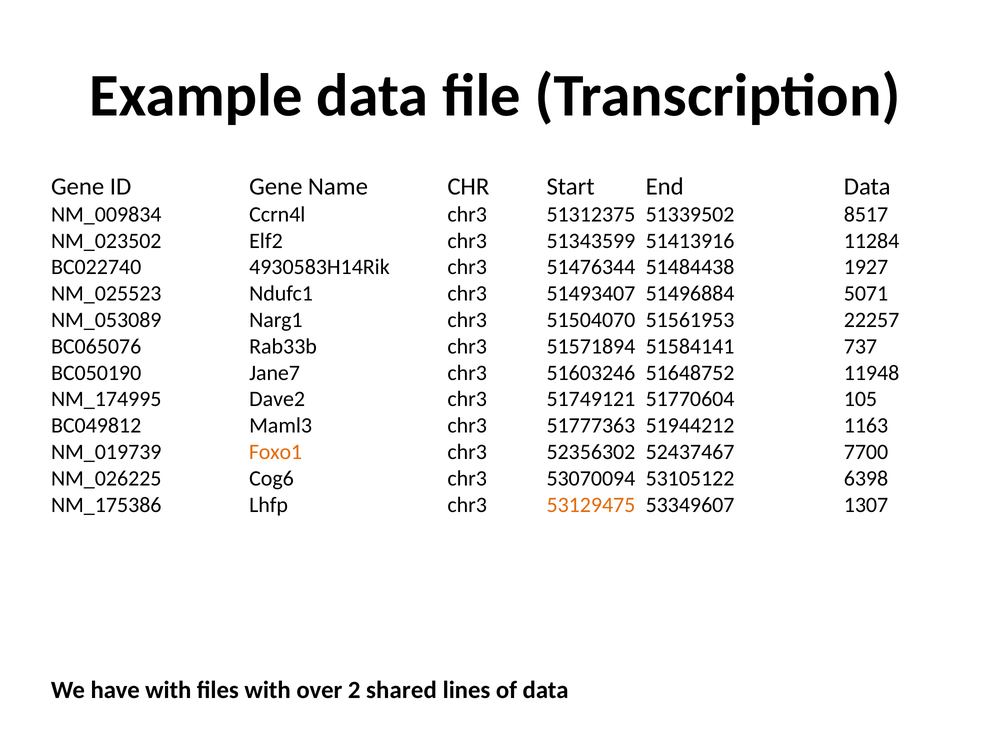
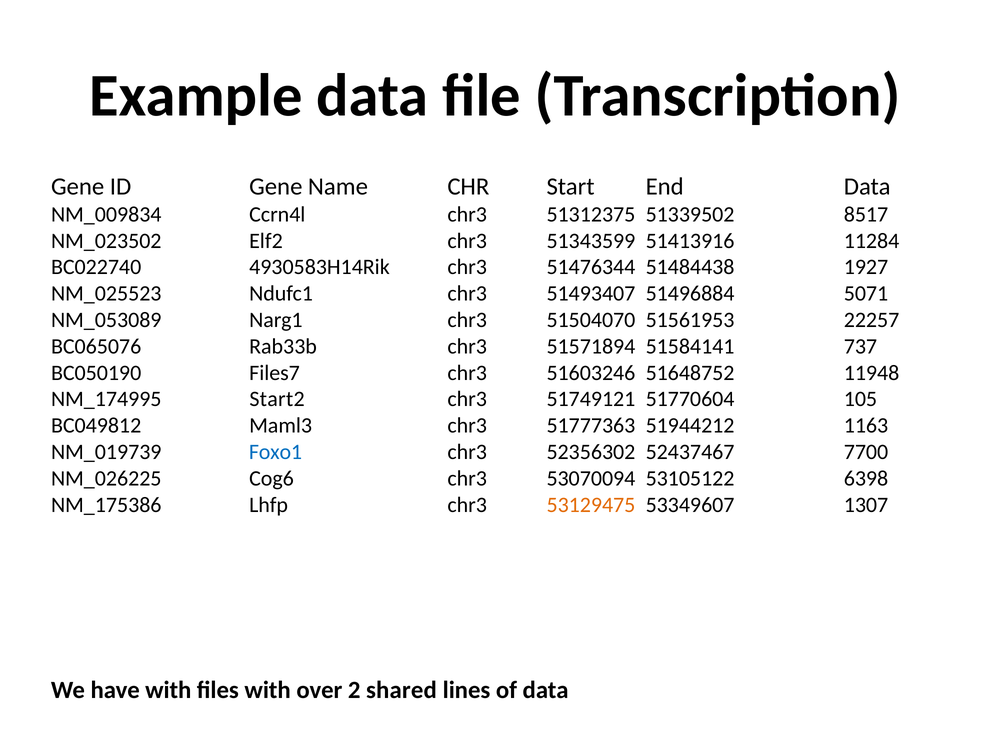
Jane7: Jane7 -> Files7
Dave2: Dave2 -> Start2
Foxo1 colour: orange -> blue
